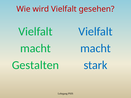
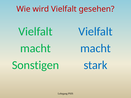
Gestalten: Gestalten -> Sonstigen
